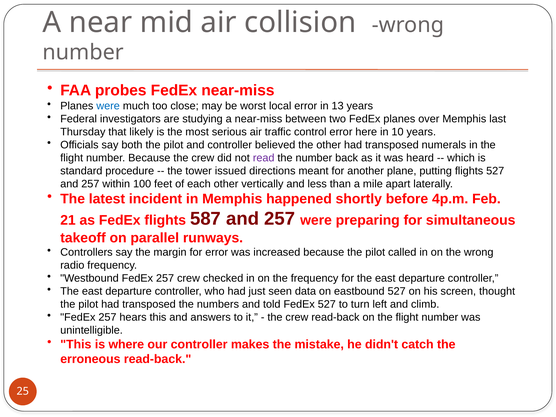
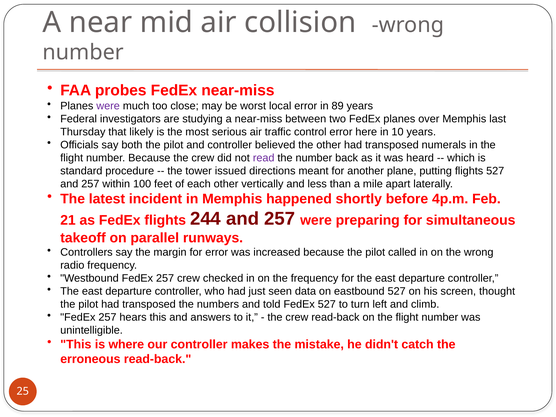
were at (108, 106) colour: blue -> purple
13: 13 -> 89
587: 587 -> 244
